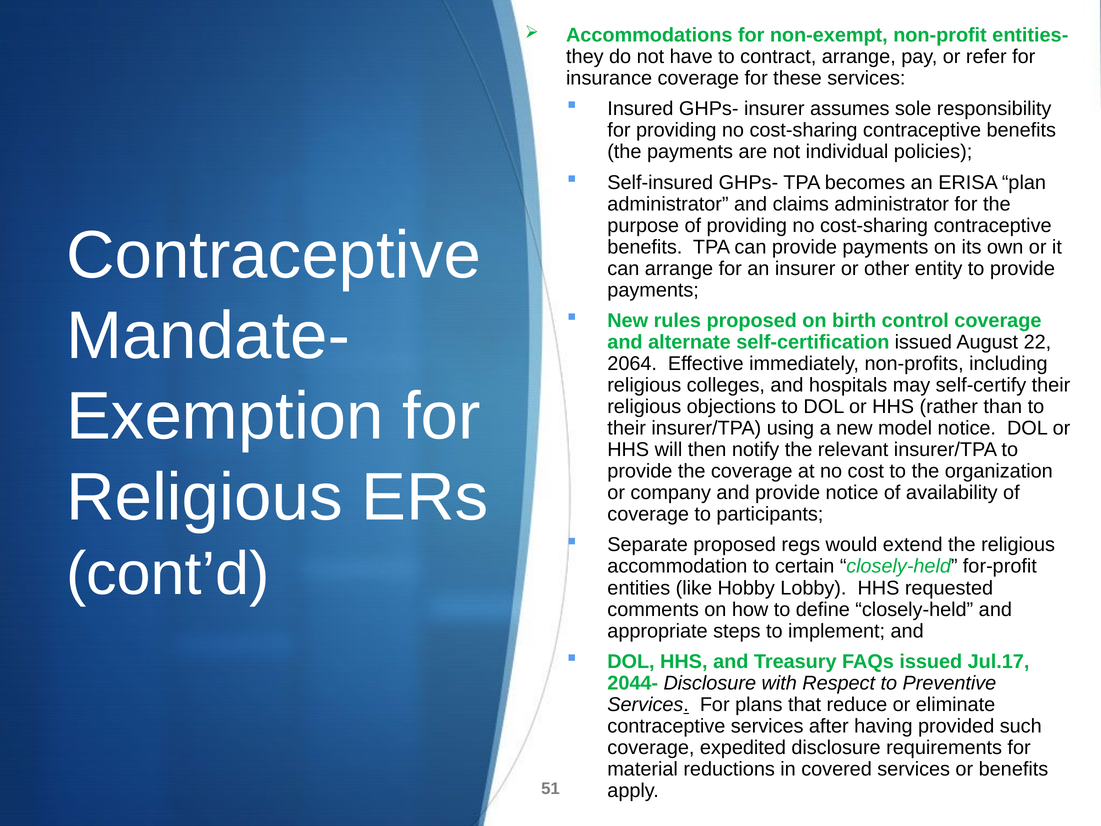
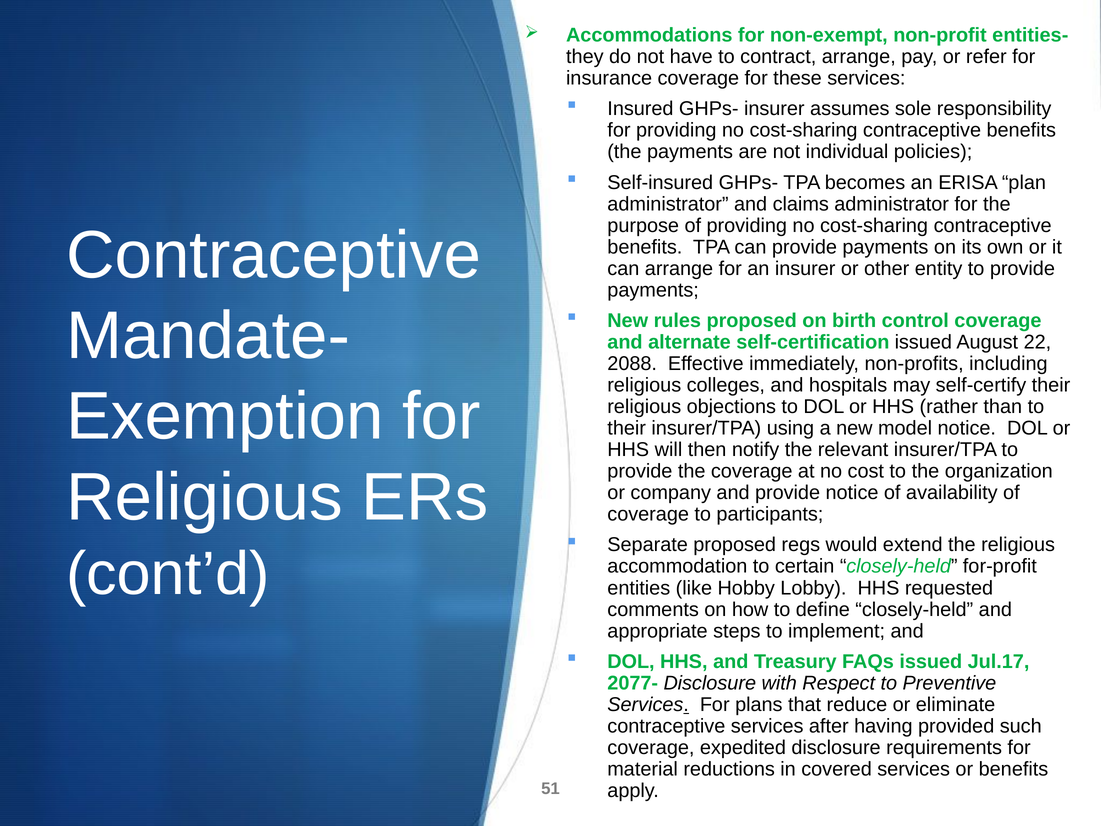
2064: 2064 -> 2088
2044-: 2044- -> 2077-
